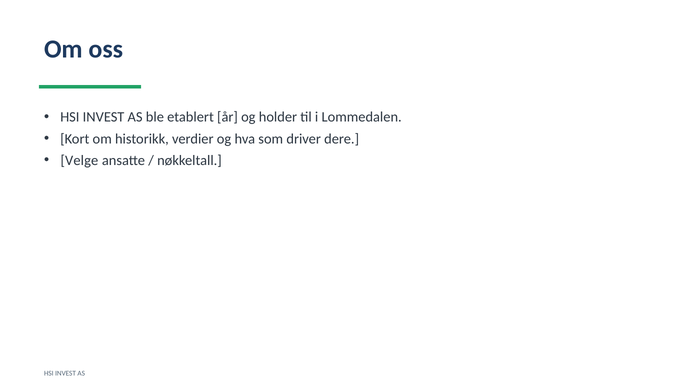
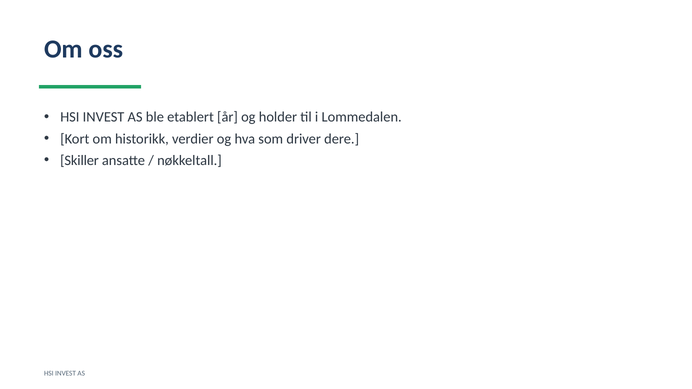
Velge: Velge -> Skiller
